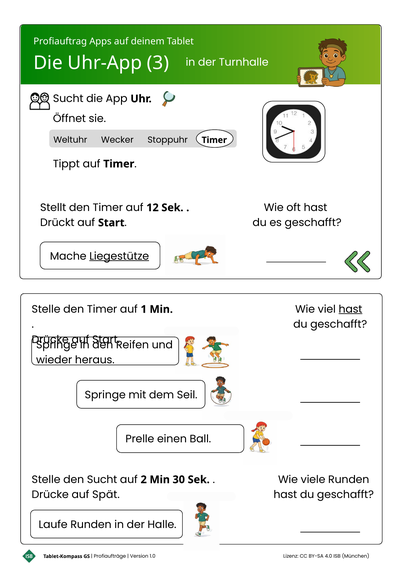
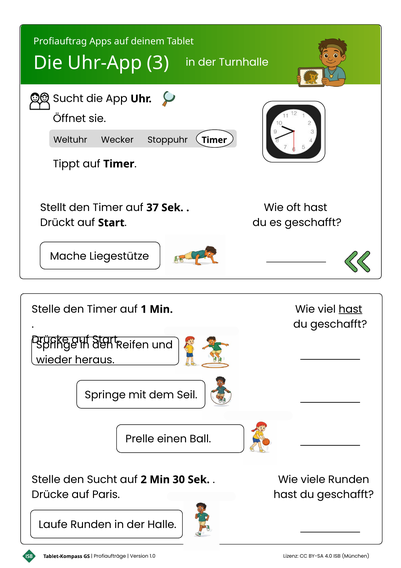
12: 12 -> 37
Liegestütze underline: present -> none
Spät: Spät -> Paris
